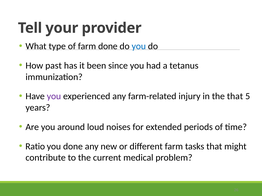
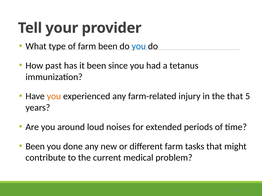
farm done: done -> been
you at (54, 97) colour: purple -> orange
Ratio at (35, 147): Ratio -> Been
